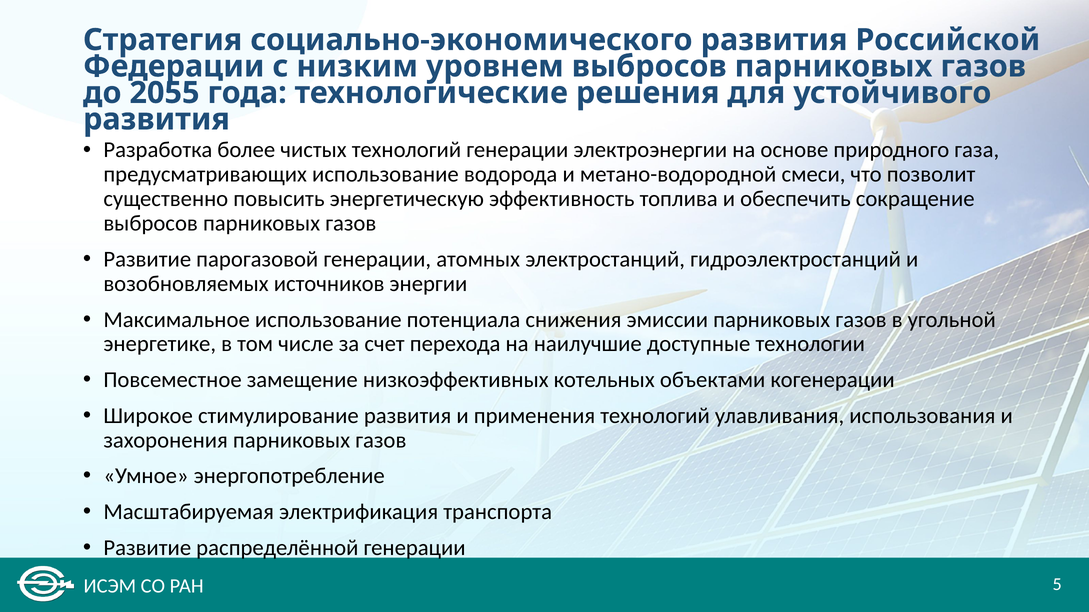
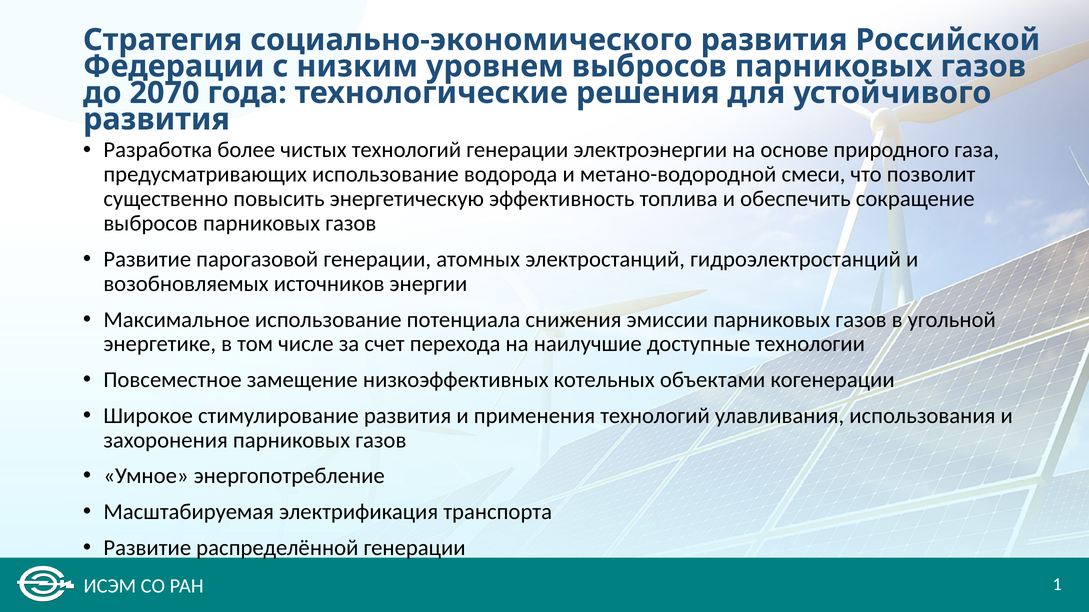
2055: 2055 -> 2070
5: 5 -> 1
